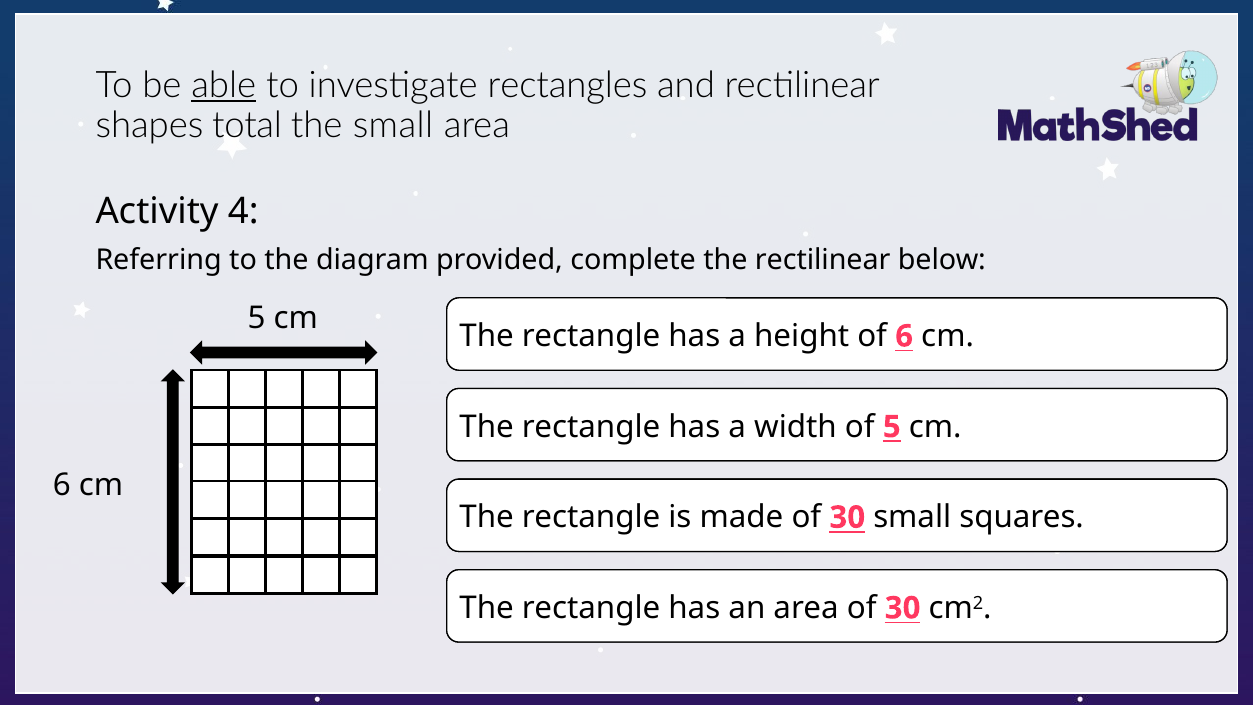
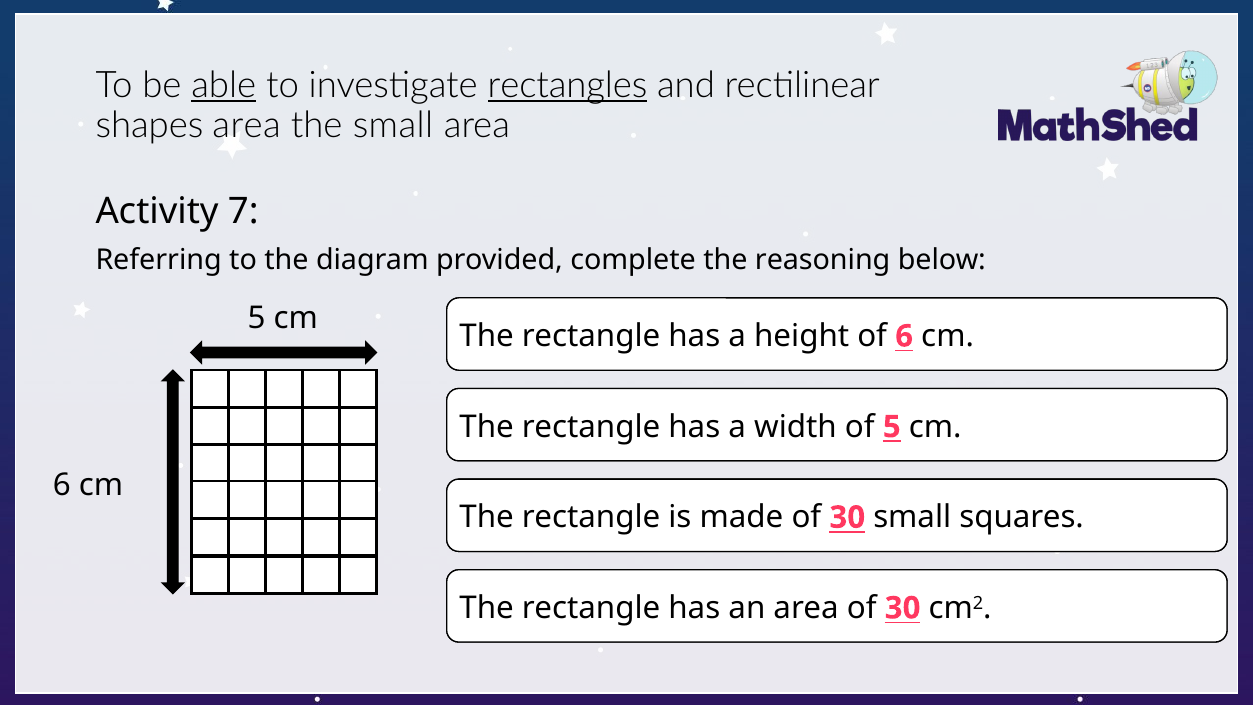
rectangles underline: none -> present
shapes total: total -> area
4: 4 -> 7
the rectilinear: rectilinear -> reasoning
